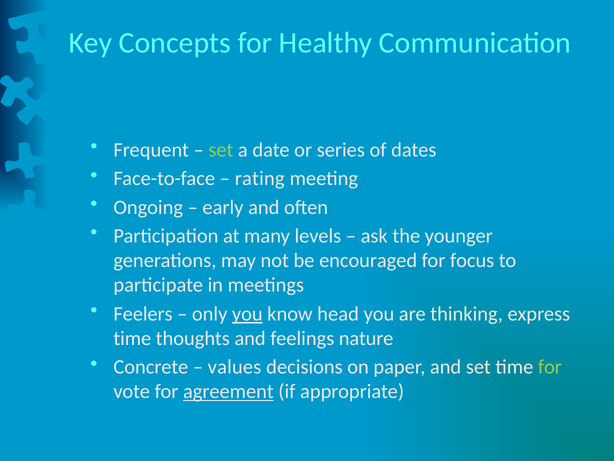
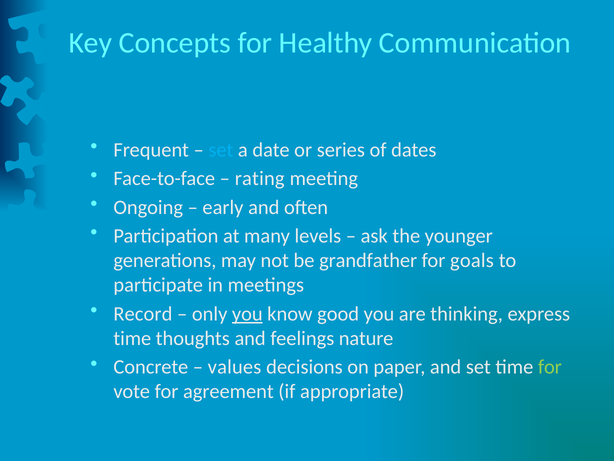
set at (221, 150) colour: light green -> light blue
encouraged: encouraged -> grandfather
focus: focus -> goals
Feelers: Feelers -> Record
head: head -> good
agreement underline: present -> none
